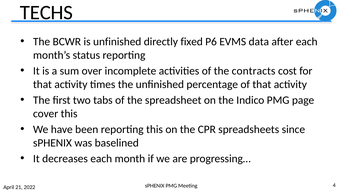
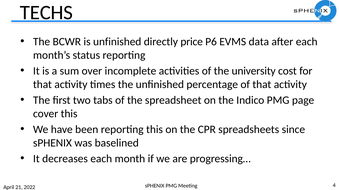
fixed: fixed -> price
contracts: contracts -> university
